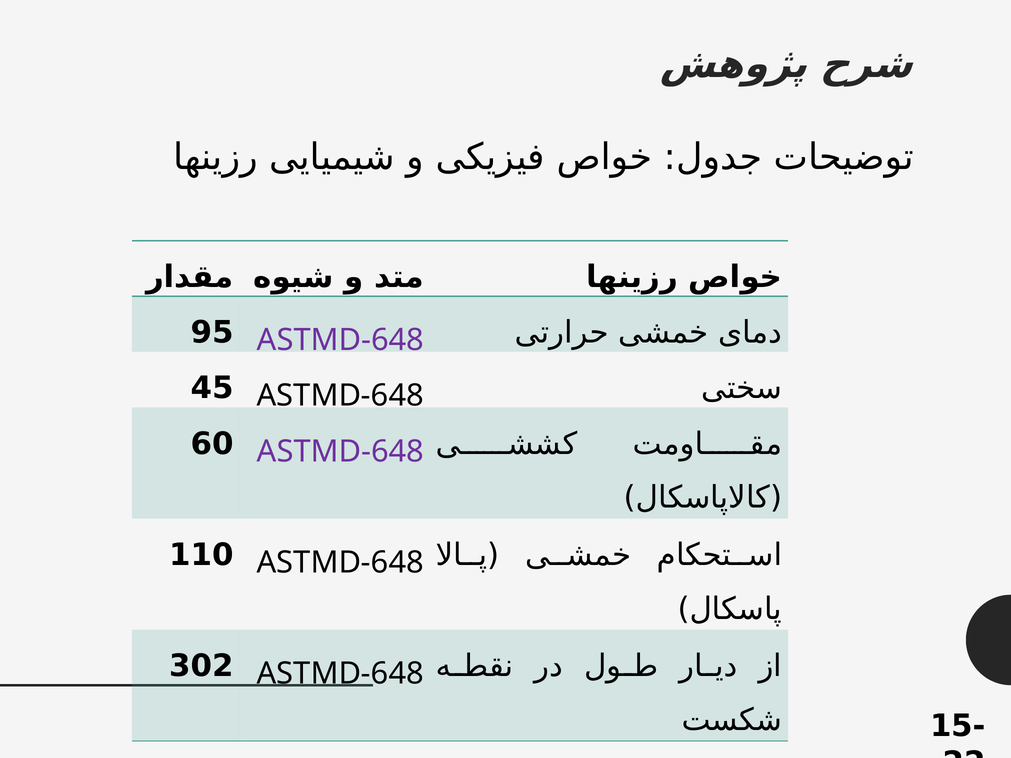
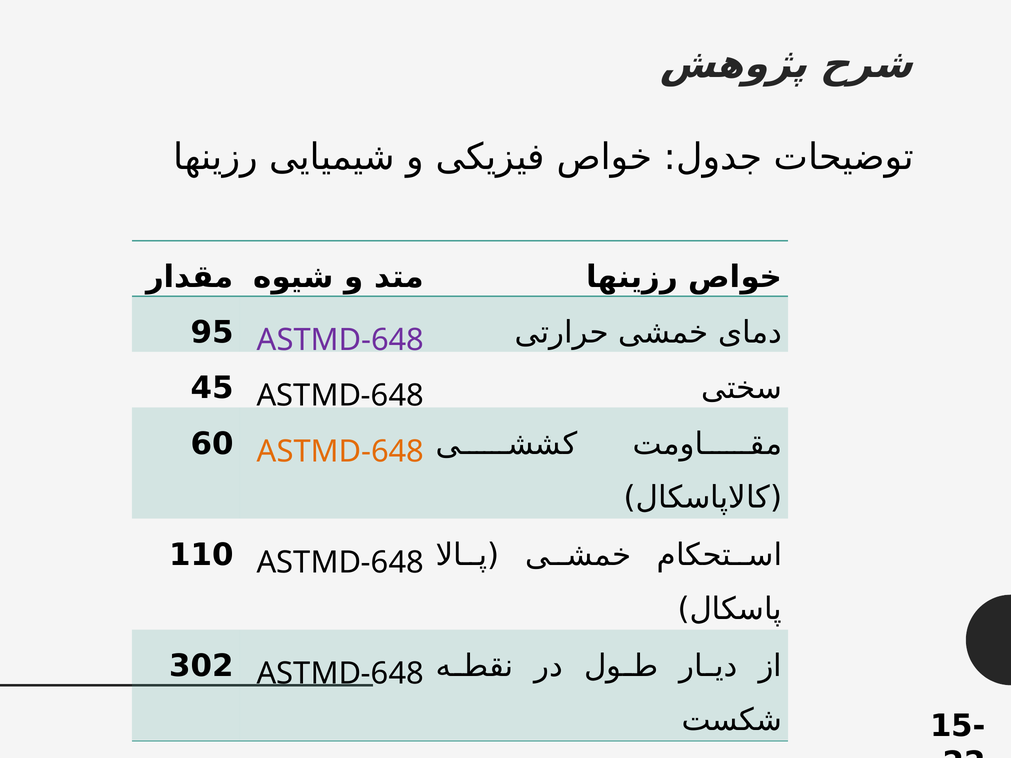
ASTMD-648 at (340, 451) colour: purple -> orange
